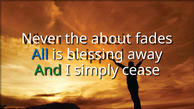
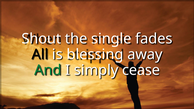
Never: Never -> Shout
about: about -> single
All colour: blue -> black
